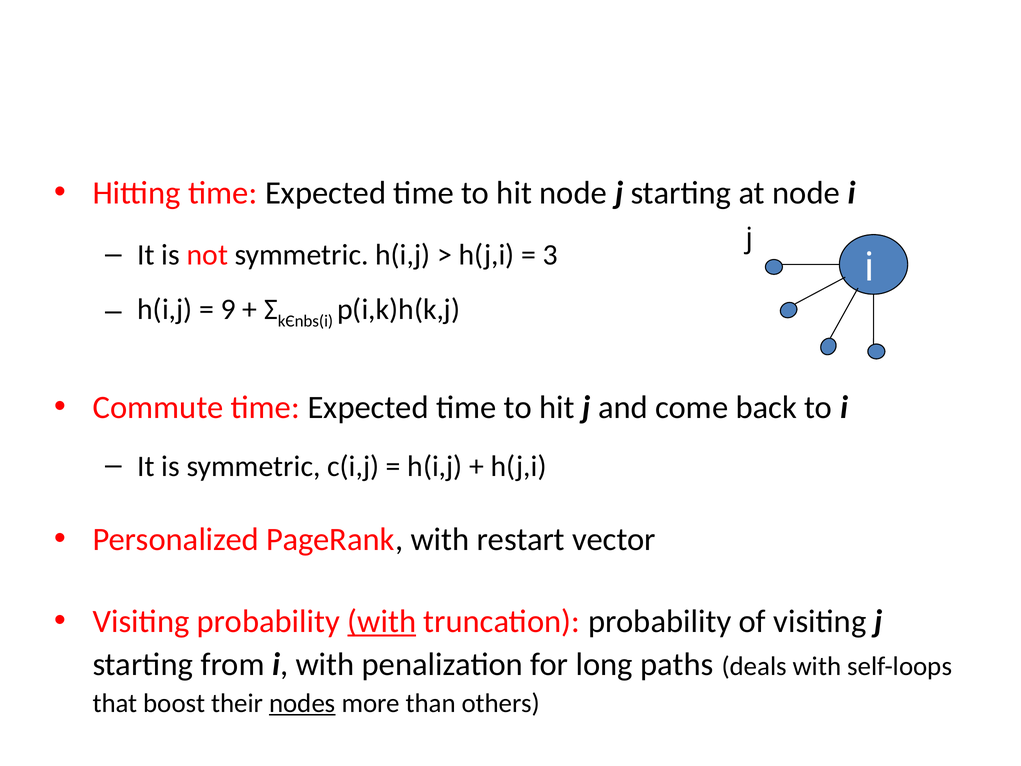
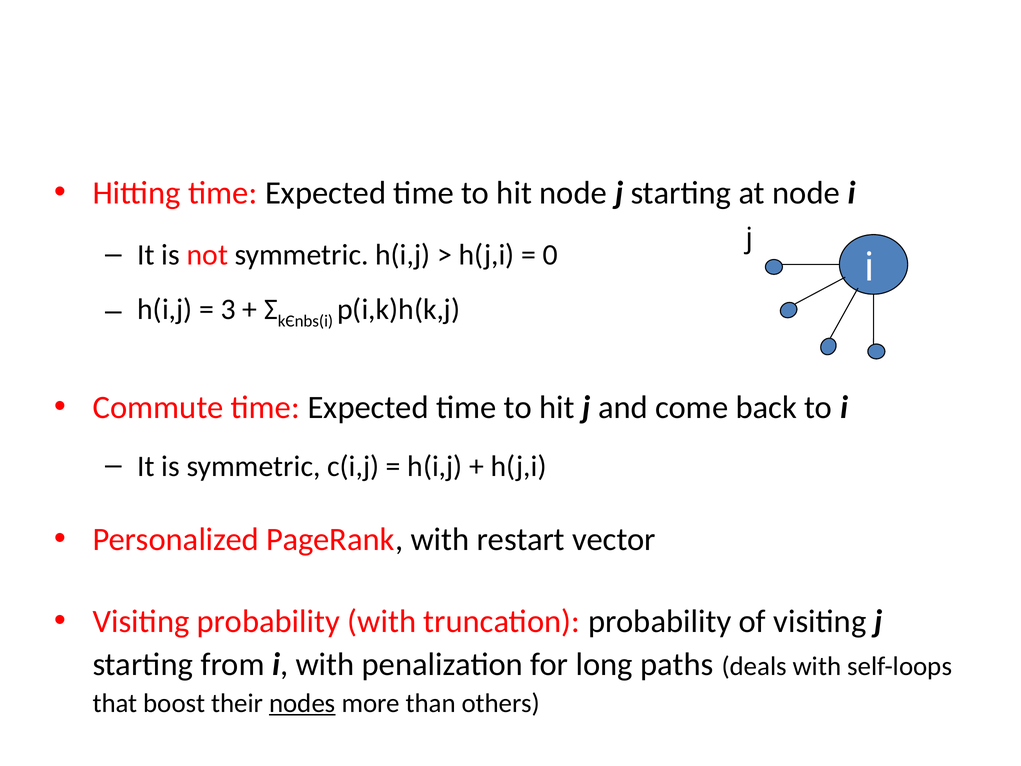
3: 3 -> 0
9: 9 -> 3
with at (382, 621) underline: present -> none
